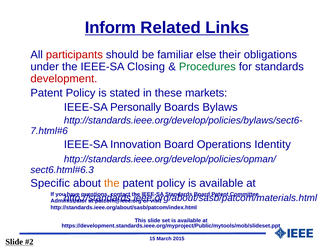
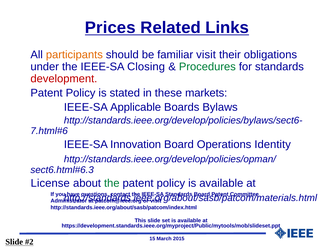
Inform: Inform -> Prices
participants colour: red -> orange
familiar else: else -> visit
Personally: Personally -> Applicable
Specific: Specific -> License
the at (112, 184) colour: orange -> green
